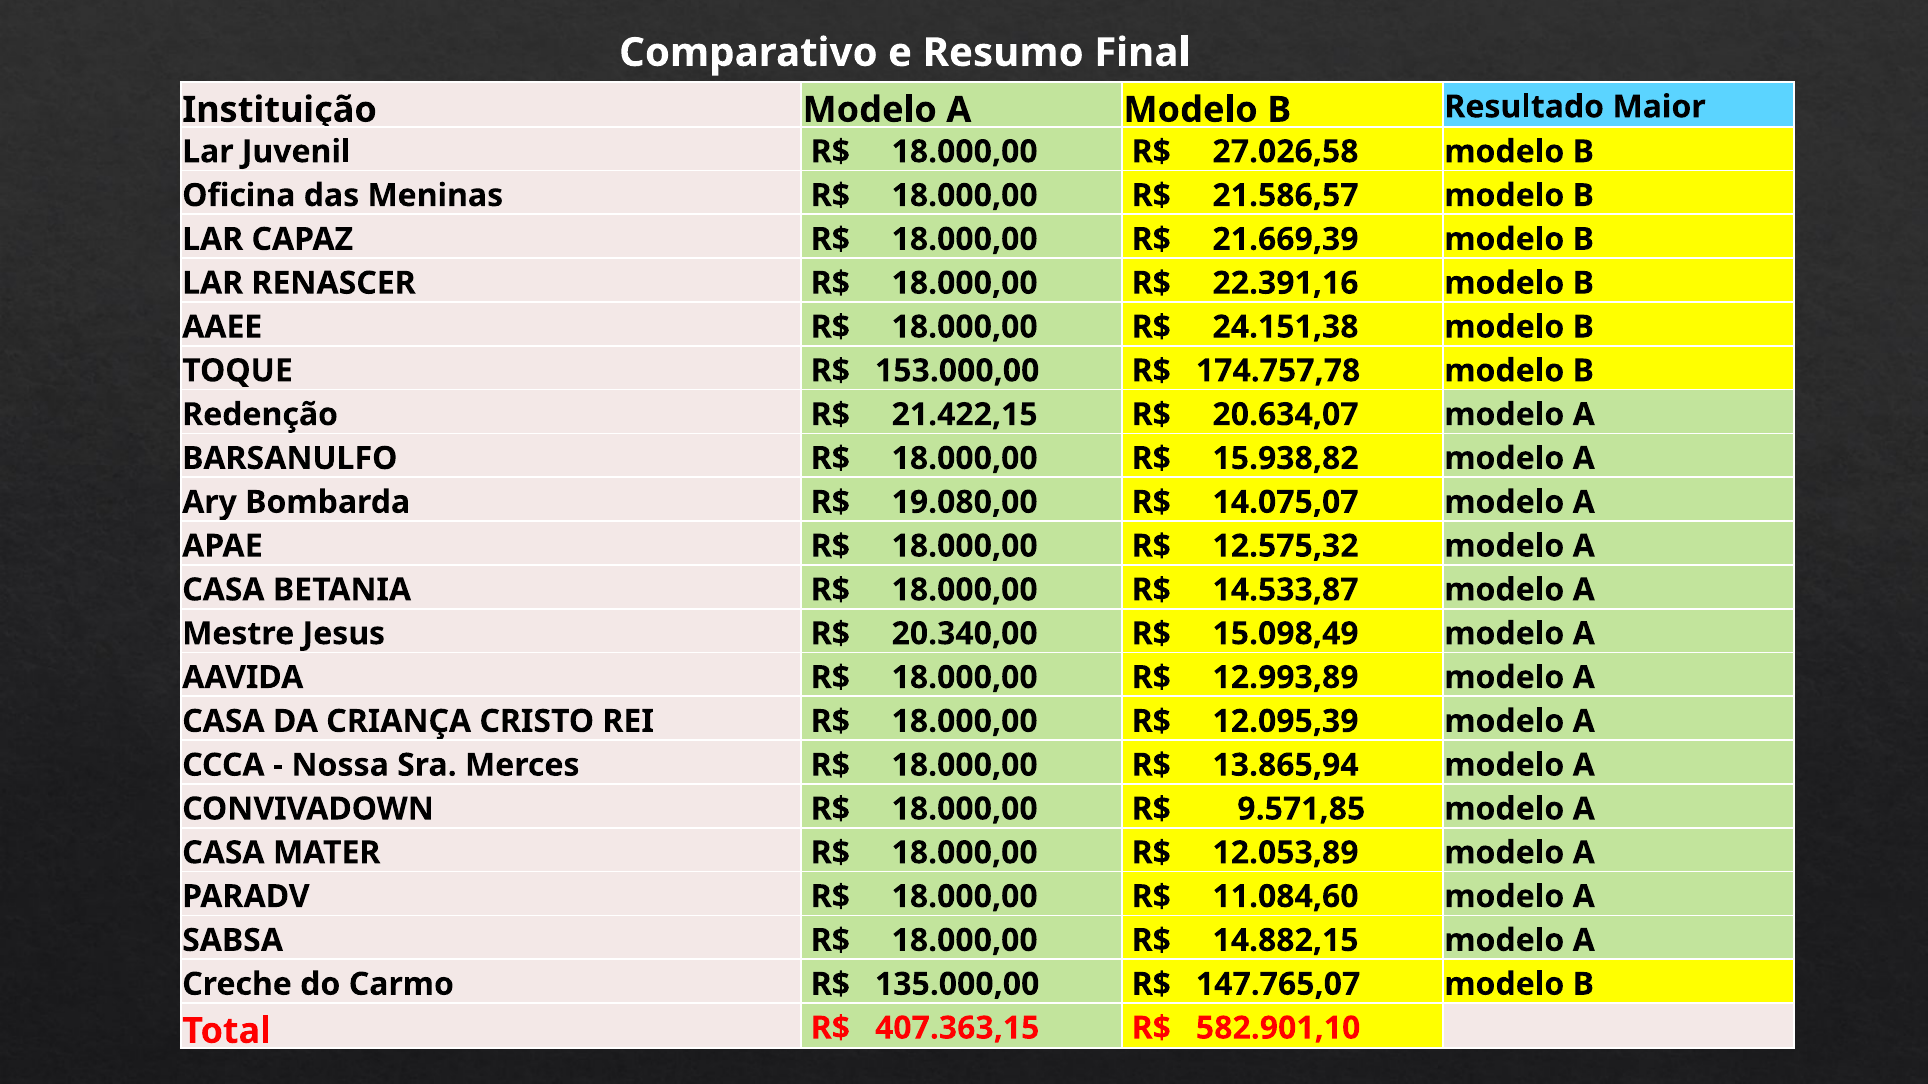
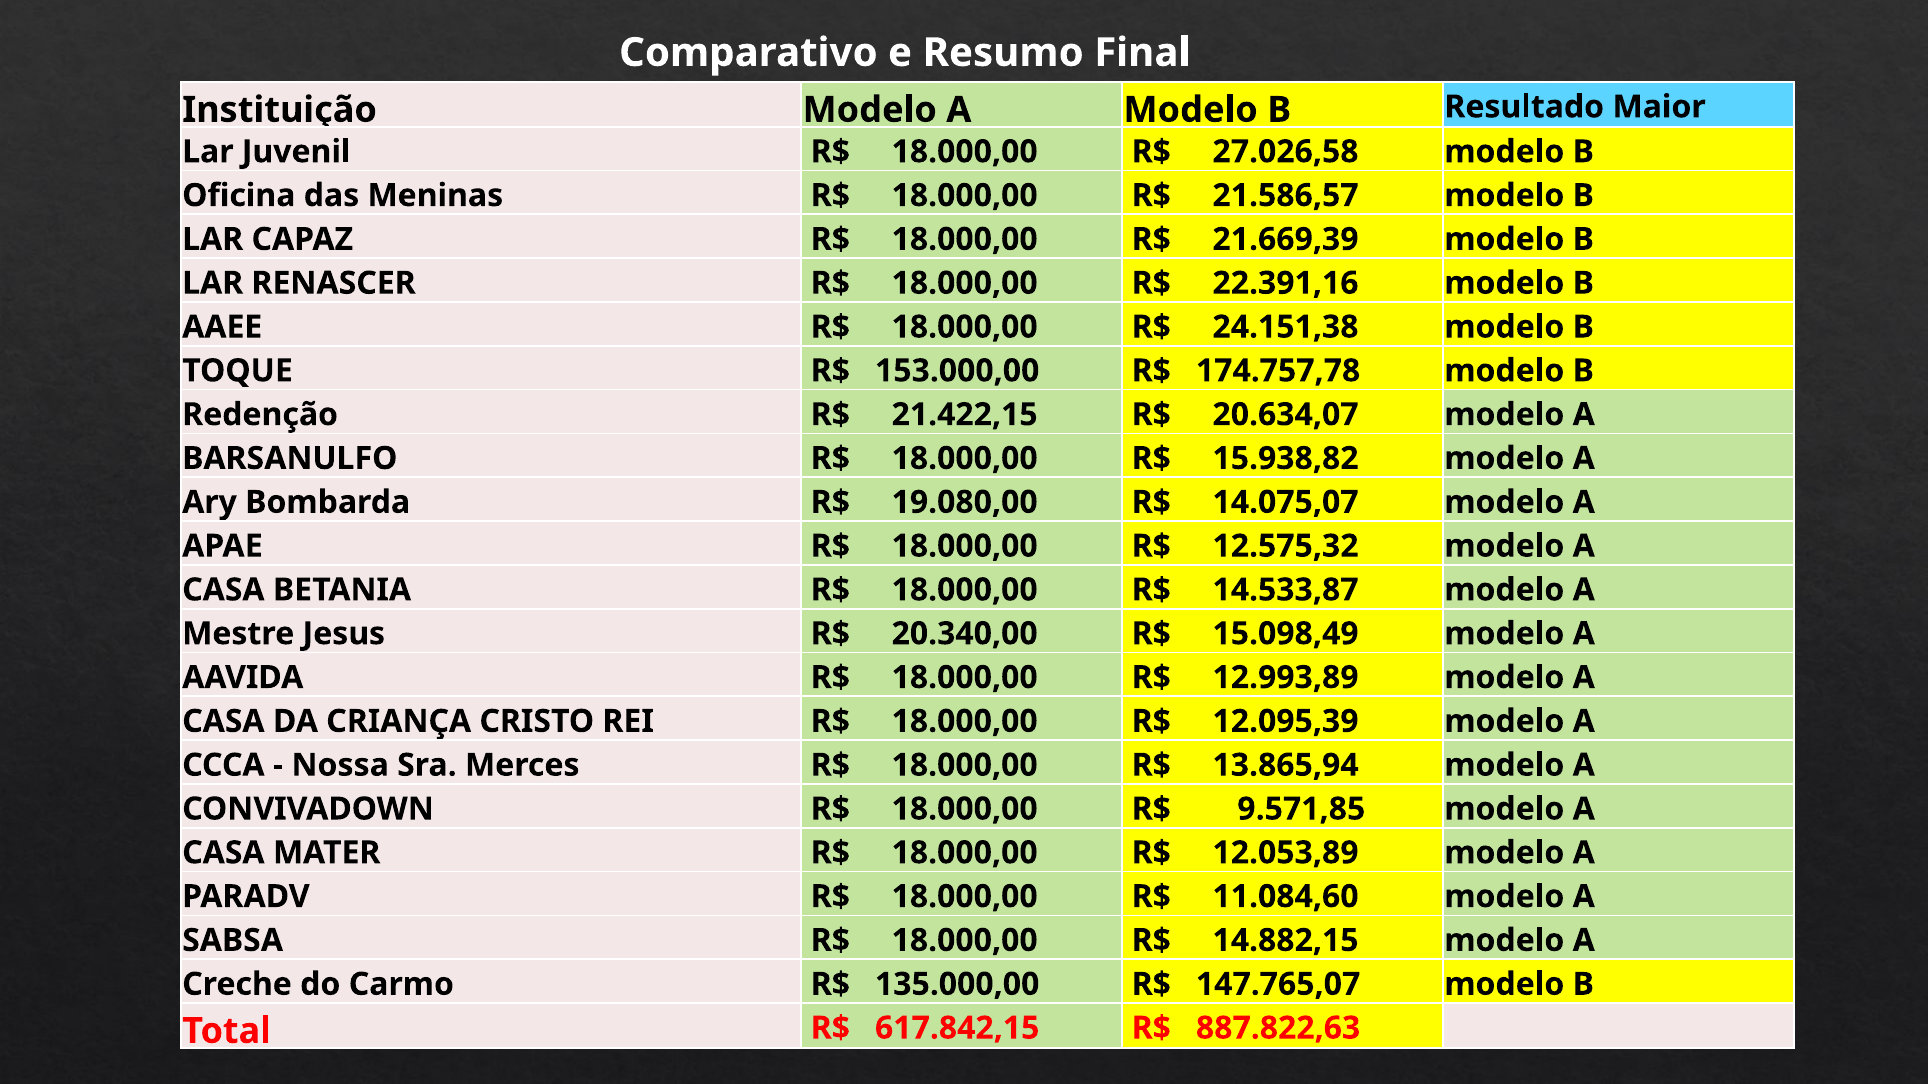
407.363,15: 407.363,15 -> 617.842,15
582.901,10: 582.901,10 -> 887.822,63
